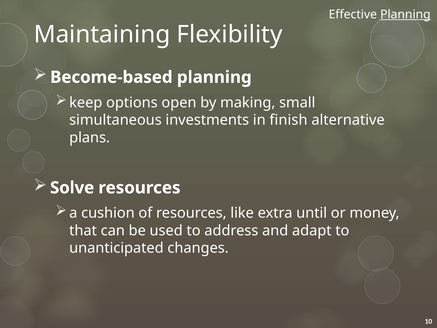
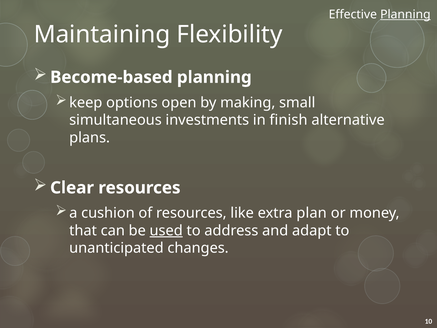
Solve: Solve -> Clear
until: until -> plan
used underline: none -> present
